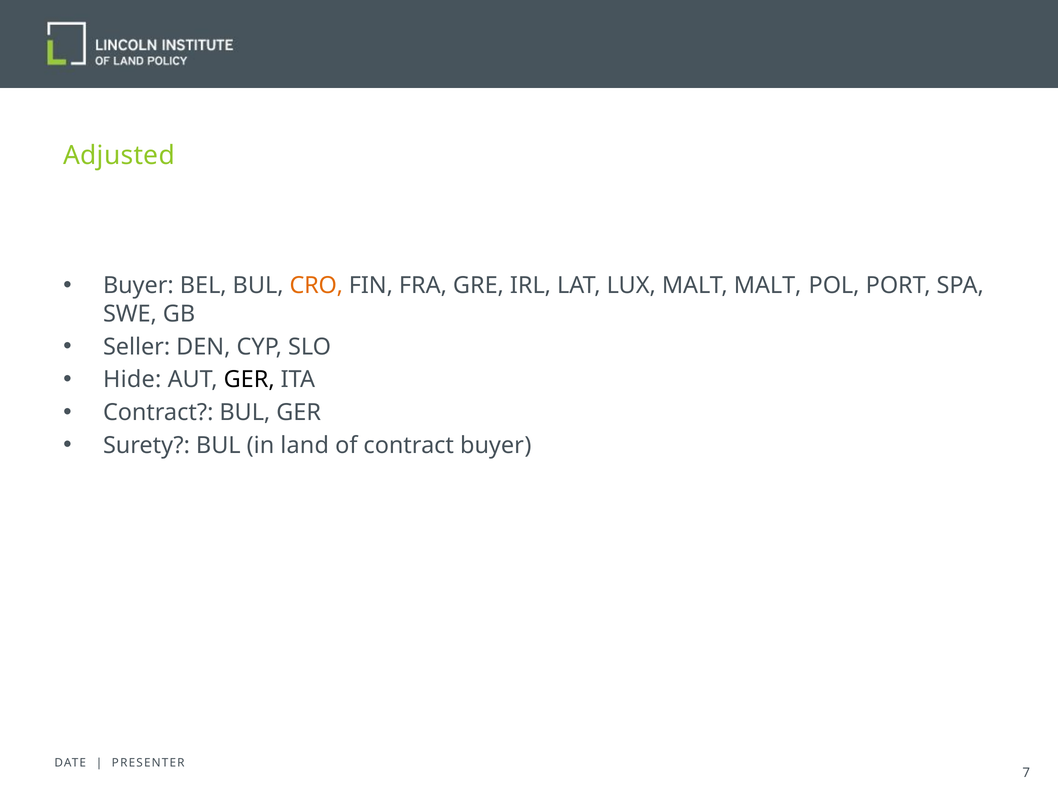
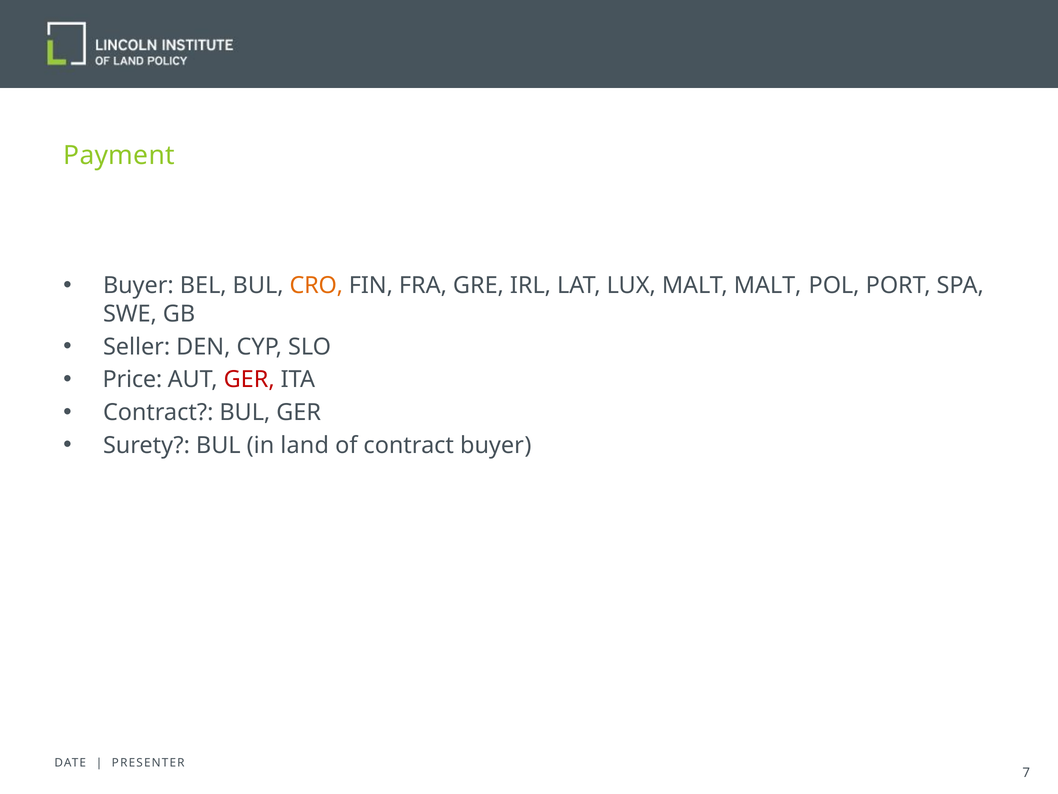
Adjusted: Adjusted -> Payment
Hide: Hide -> Price
GER at (249, 379) colour: black -> red
